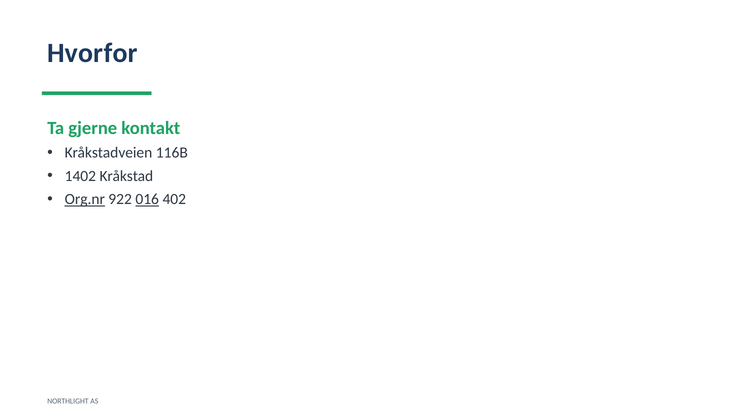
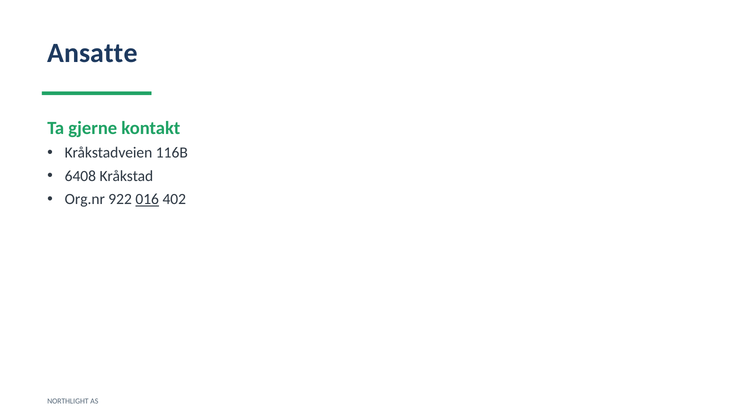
Hvorfor: Hvorfor -> Ansatte
1402: 1402 -> 6408
Org.nr underline: present -> none
